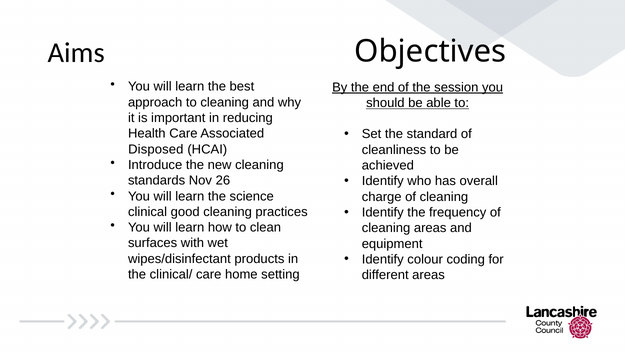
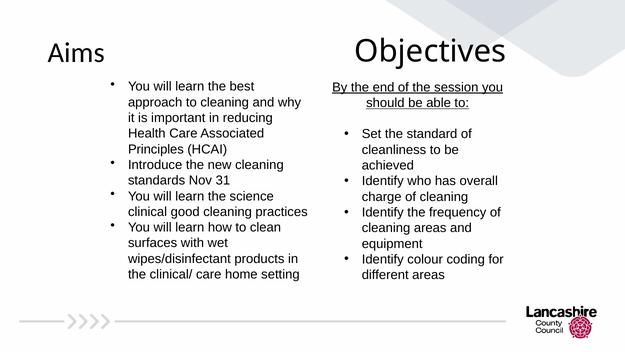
Disposed: Disposed -> Principles
26: 26 -> 31
